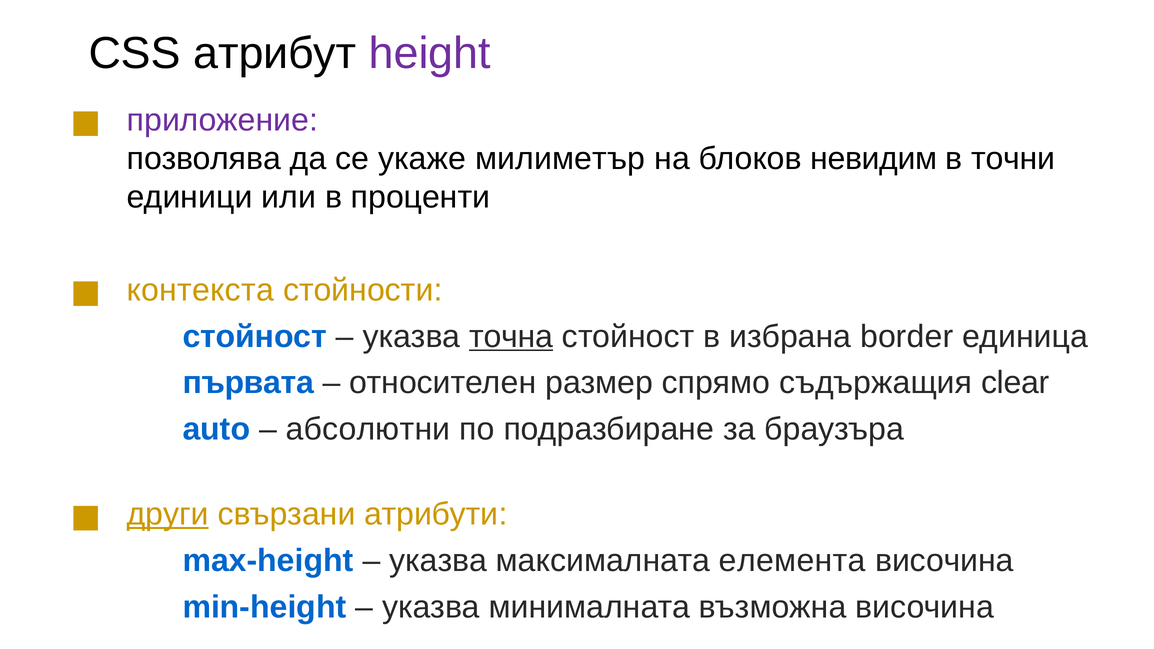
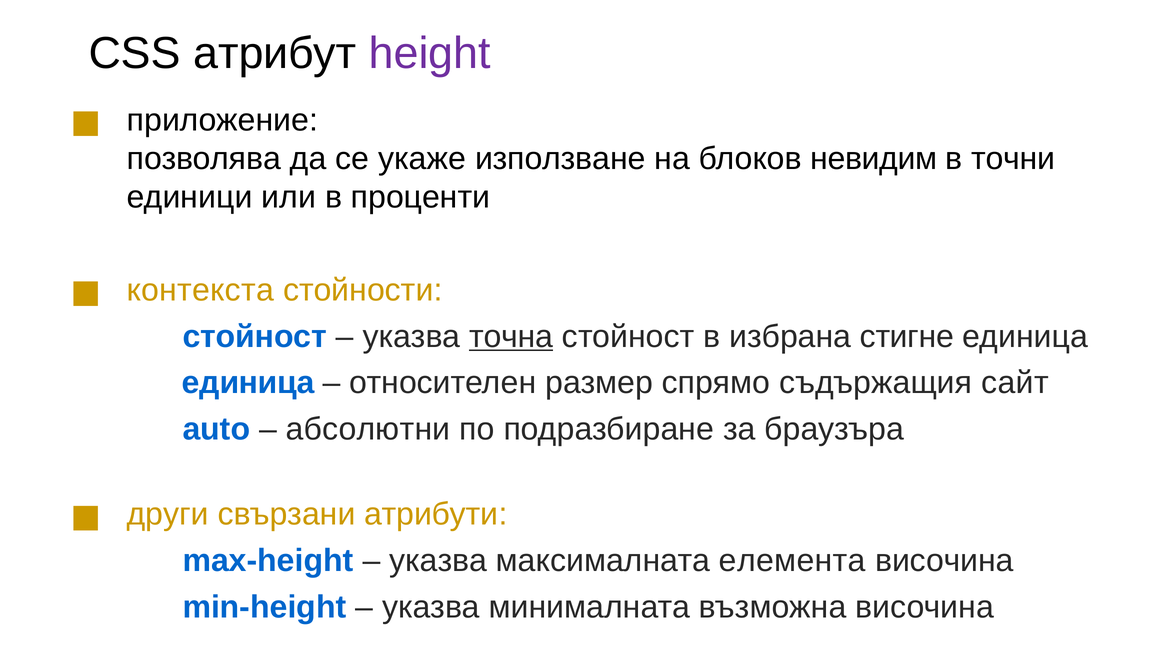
приложение colour: purple -> black
милиметър: милиметър -> използване
border: border -> стигне
първата at (248, 383): първата -> единица
clear: clear -> сайт
други underline: present -> none
